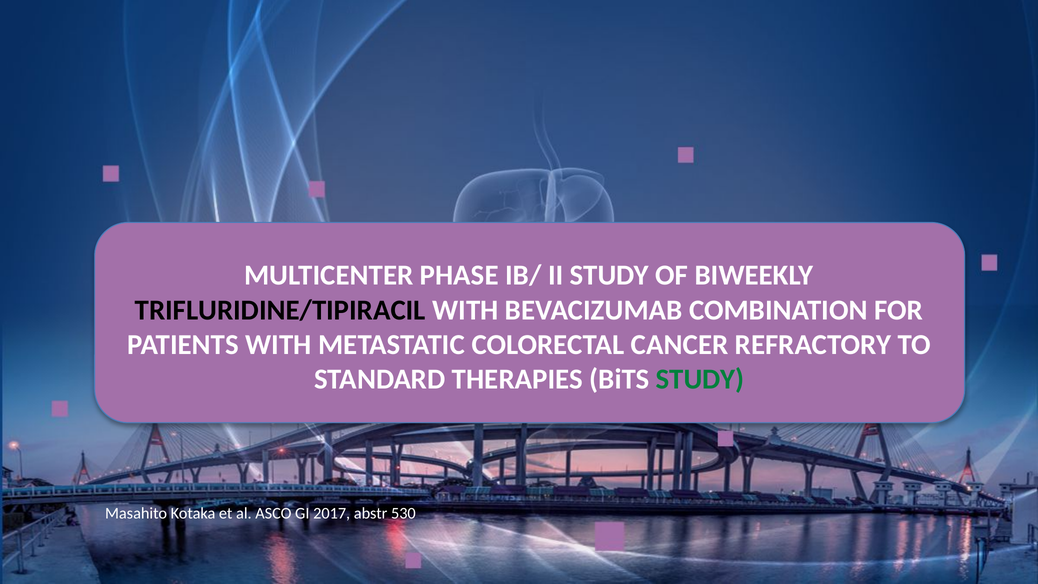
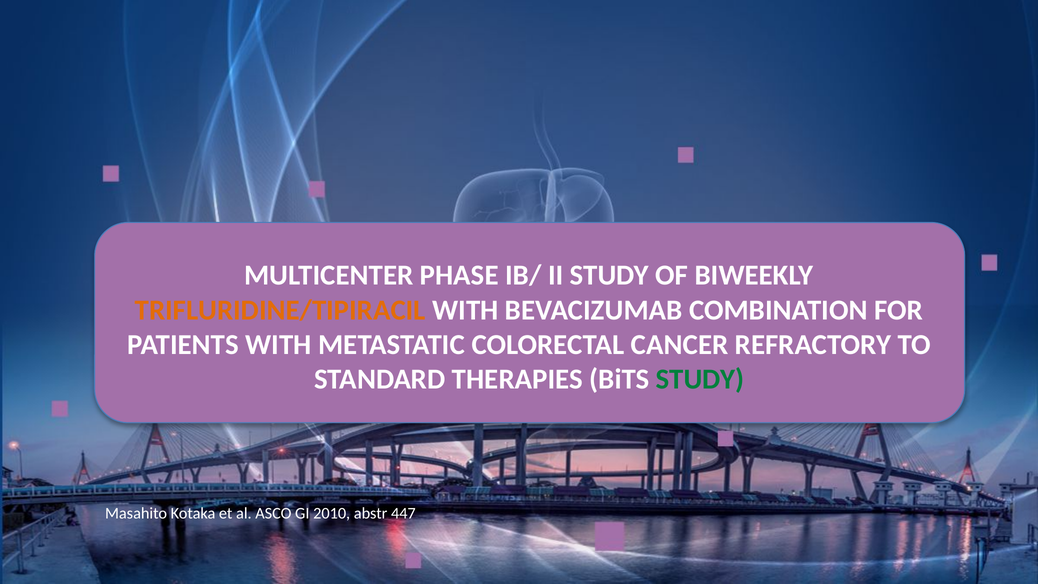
TRIFLURIDINE/TIPIRACIL colour: black -> orange
2017: 2017 -> 2010
530: 530 -> 447
